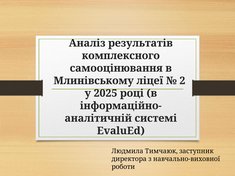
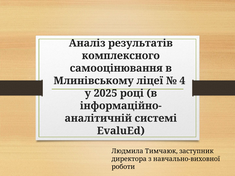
2: 2 -> 4
